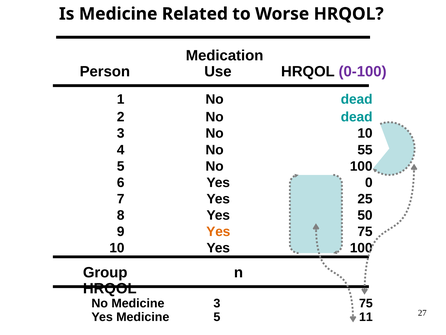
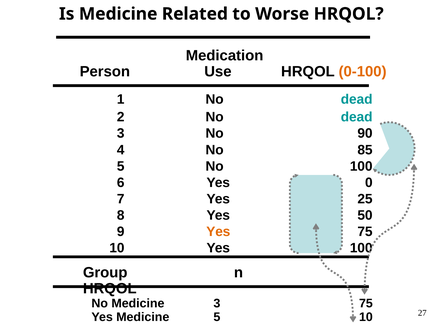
0-100 colour: purple -> orange
No 10: 10 -> 90
55: 55 -> 85
5 11: 11 -> 10
